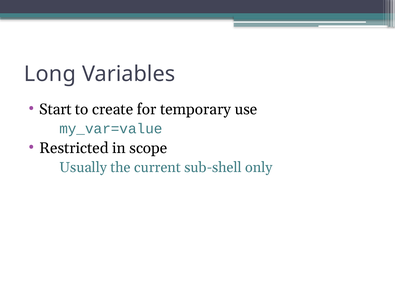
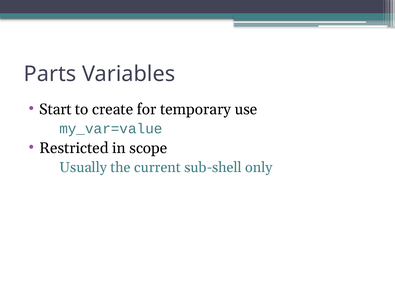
Long: Long -> Parts
